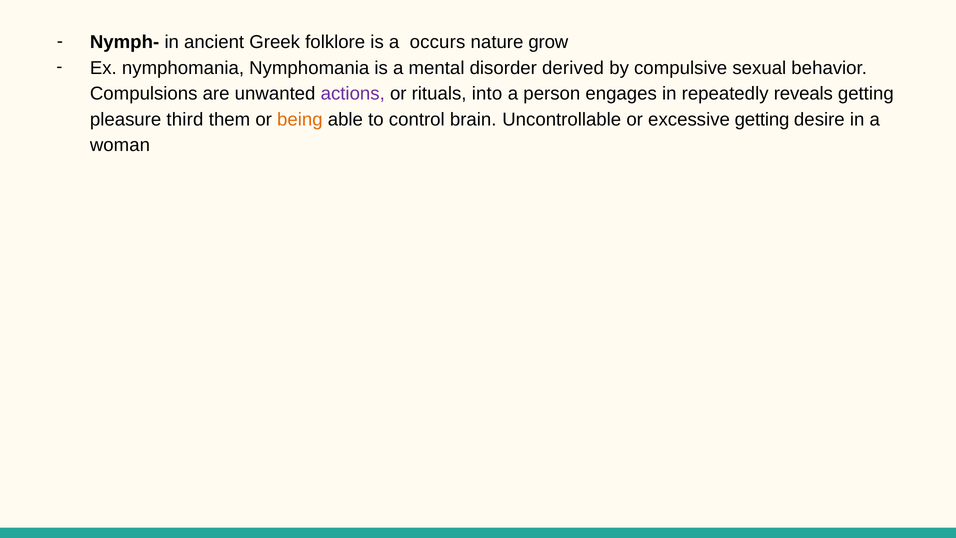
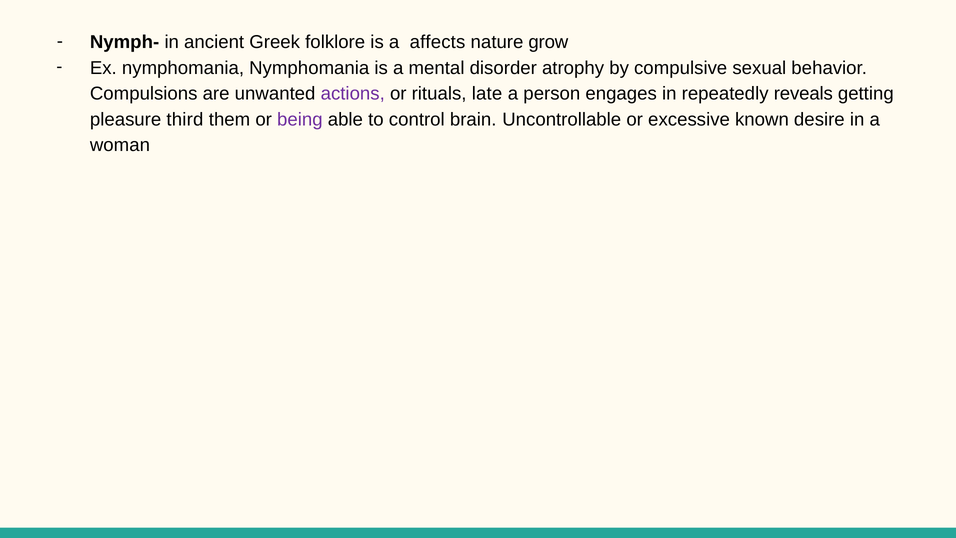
occurs: occurs -> affects
derived: derived -> atrophy
into: into -> late
being colour: orange -> purple
excessive getting: getting -> known
